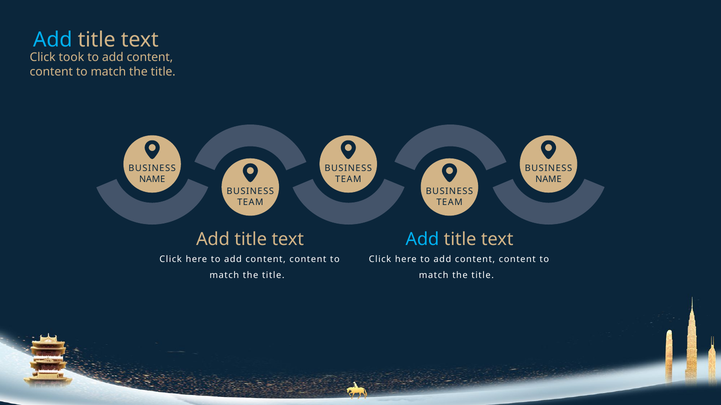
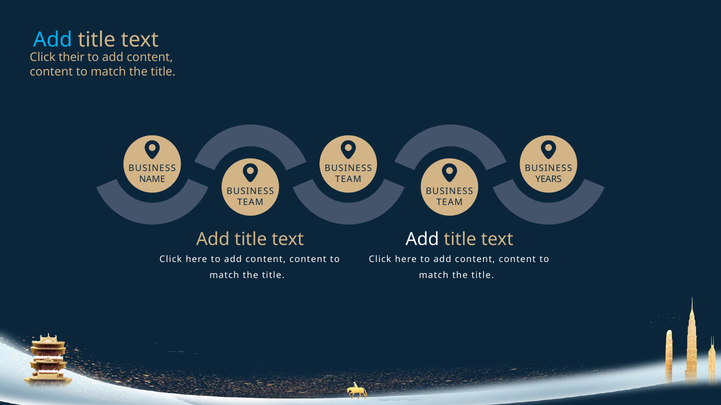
took: took -> their
NAME at (548, 179): NAME -> YEARS
Add at (422, 240) colour: light blue -> white
